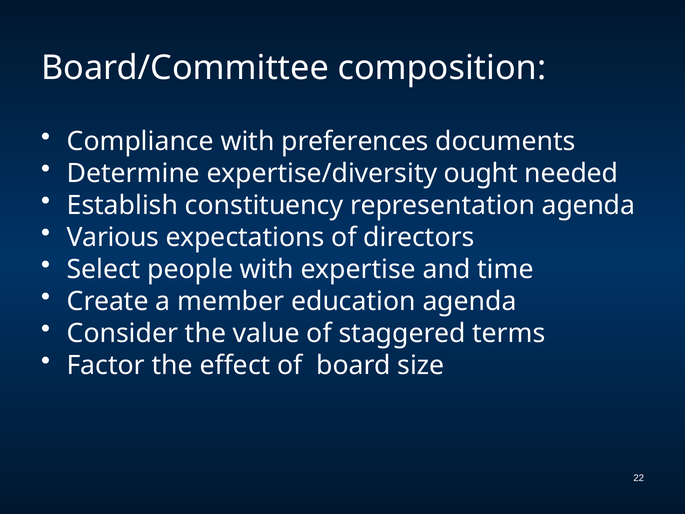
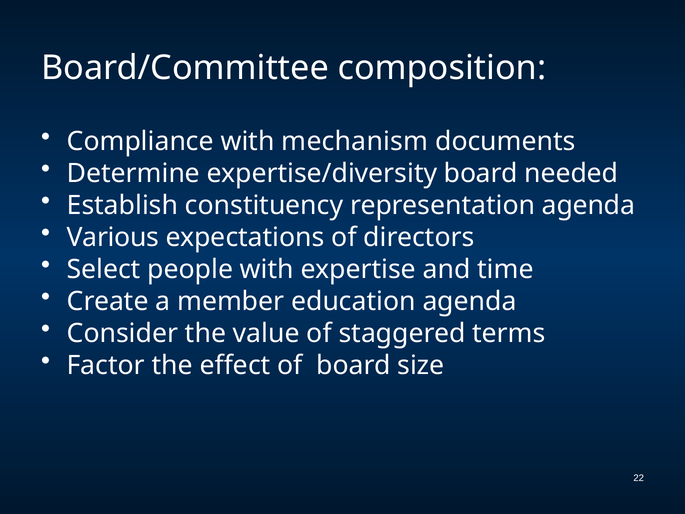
preferences: preferences -> mechanism
expertise/diversity ought: ought -> board
